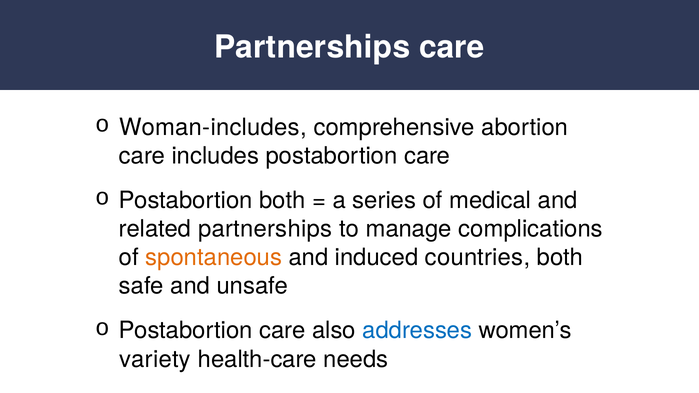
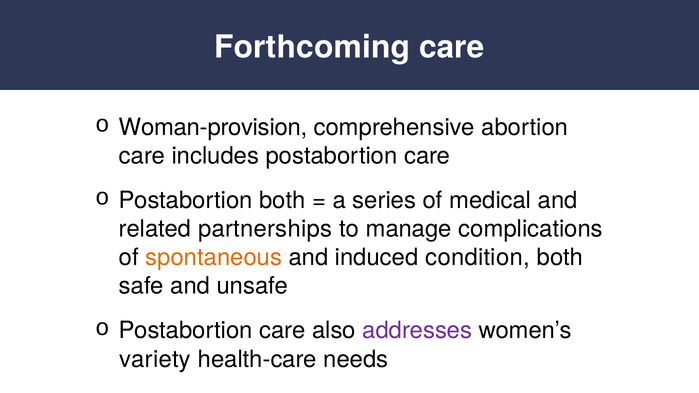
Partnerships at (312, 47): Partnerships -> Forthcoming
Woman-includes: Woman-includes -> Woman-provision
countries: countries -> condition
addresses colour: blue -> purple
